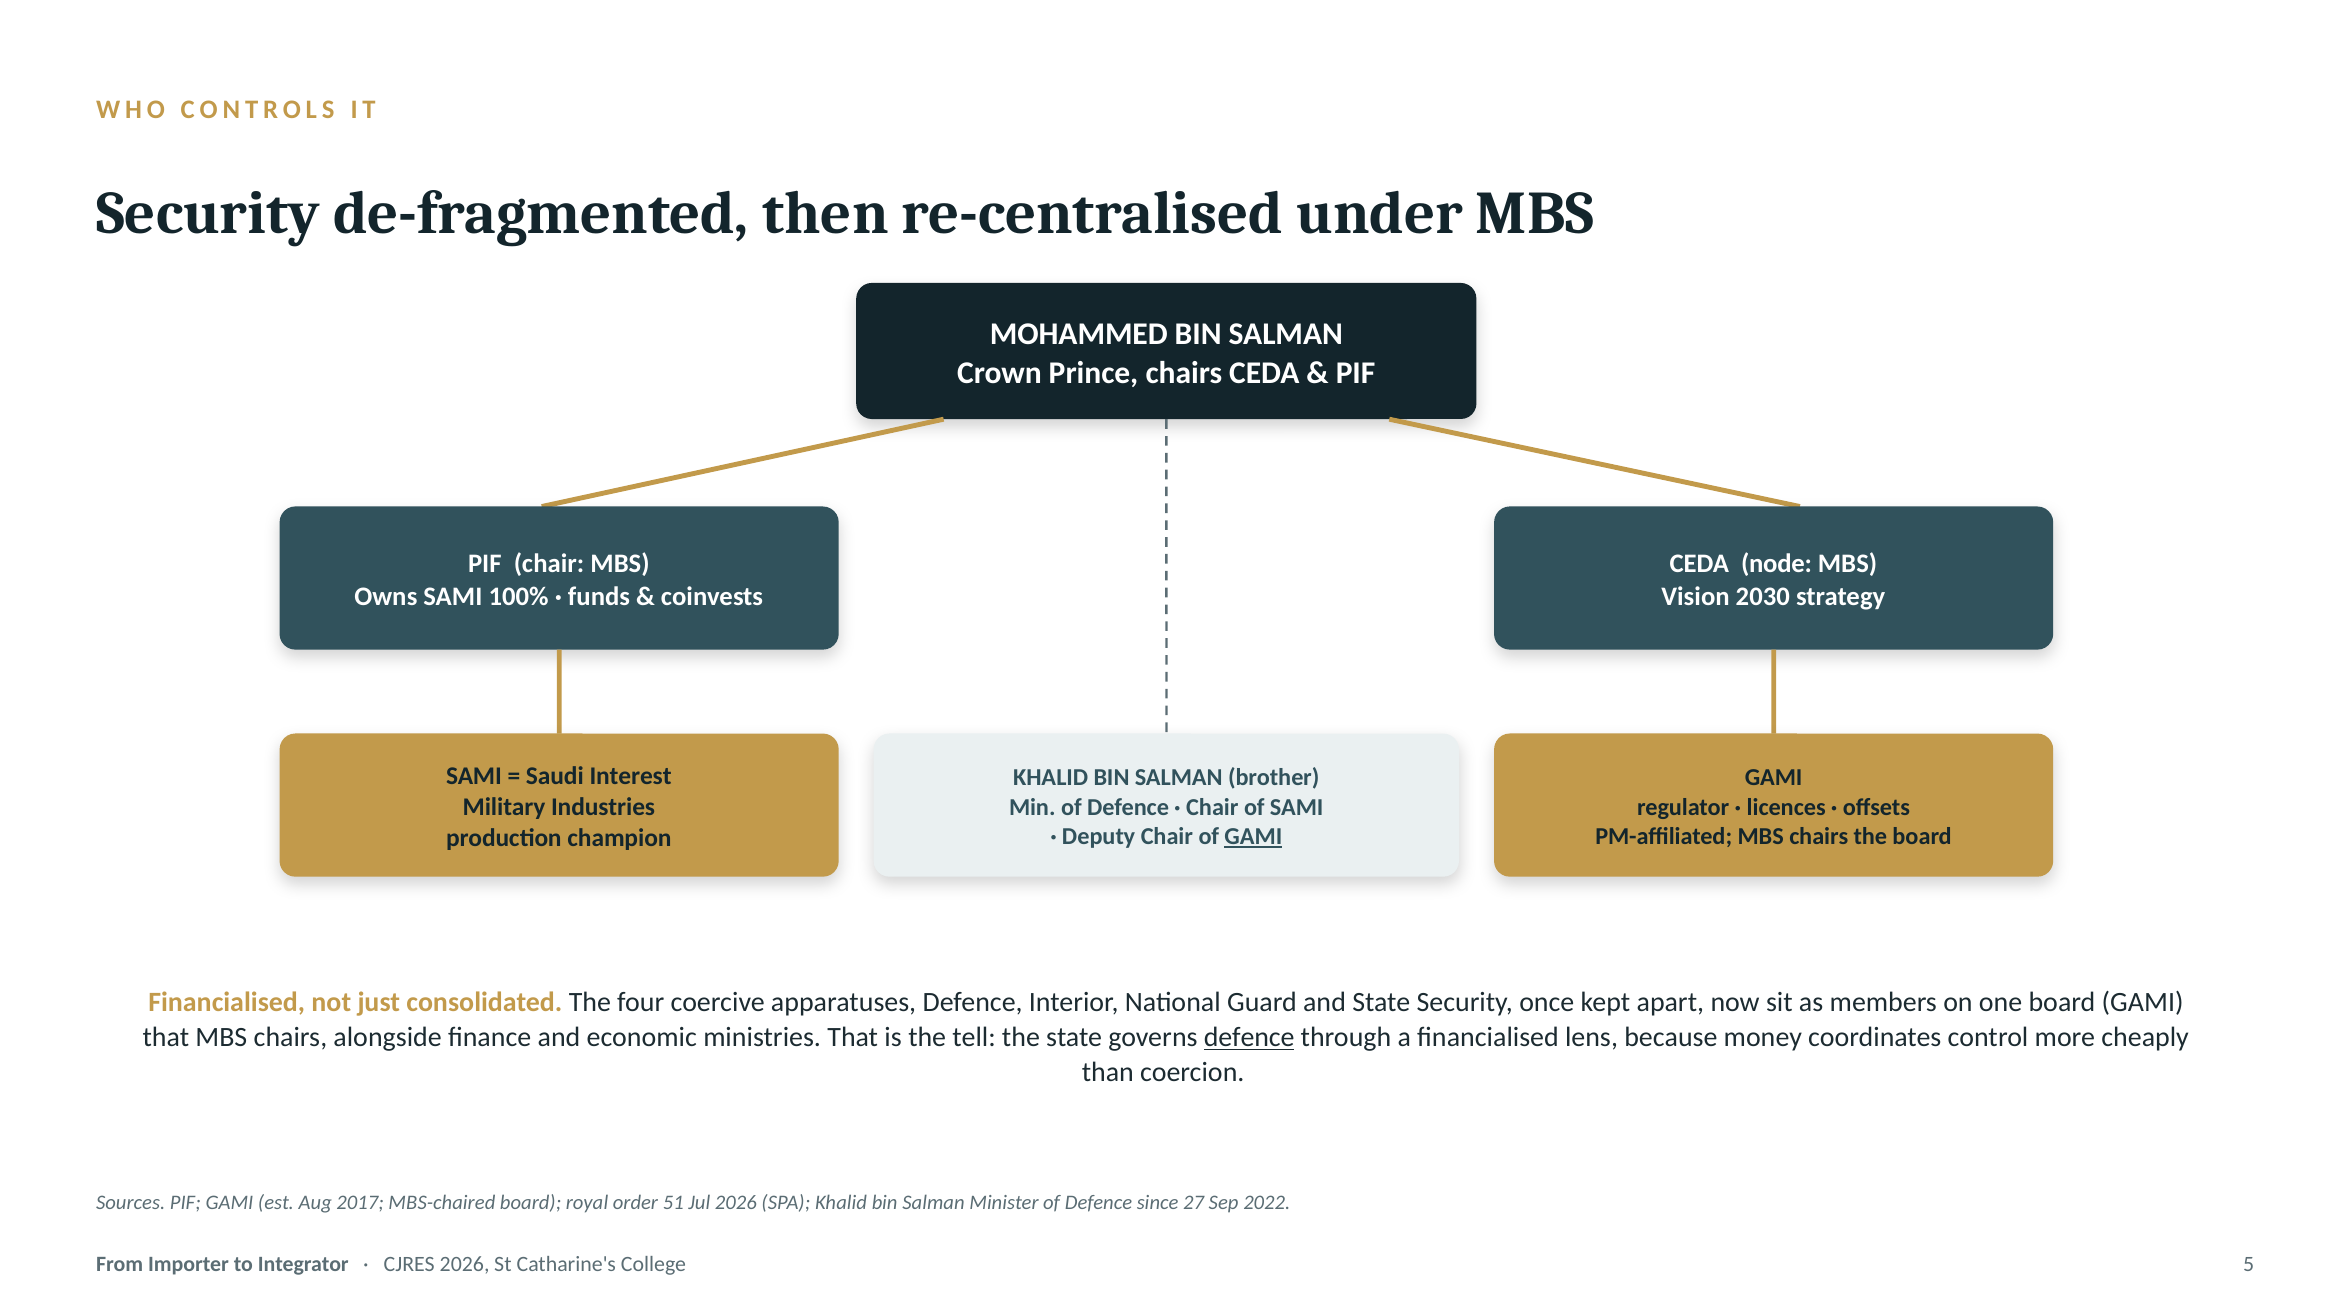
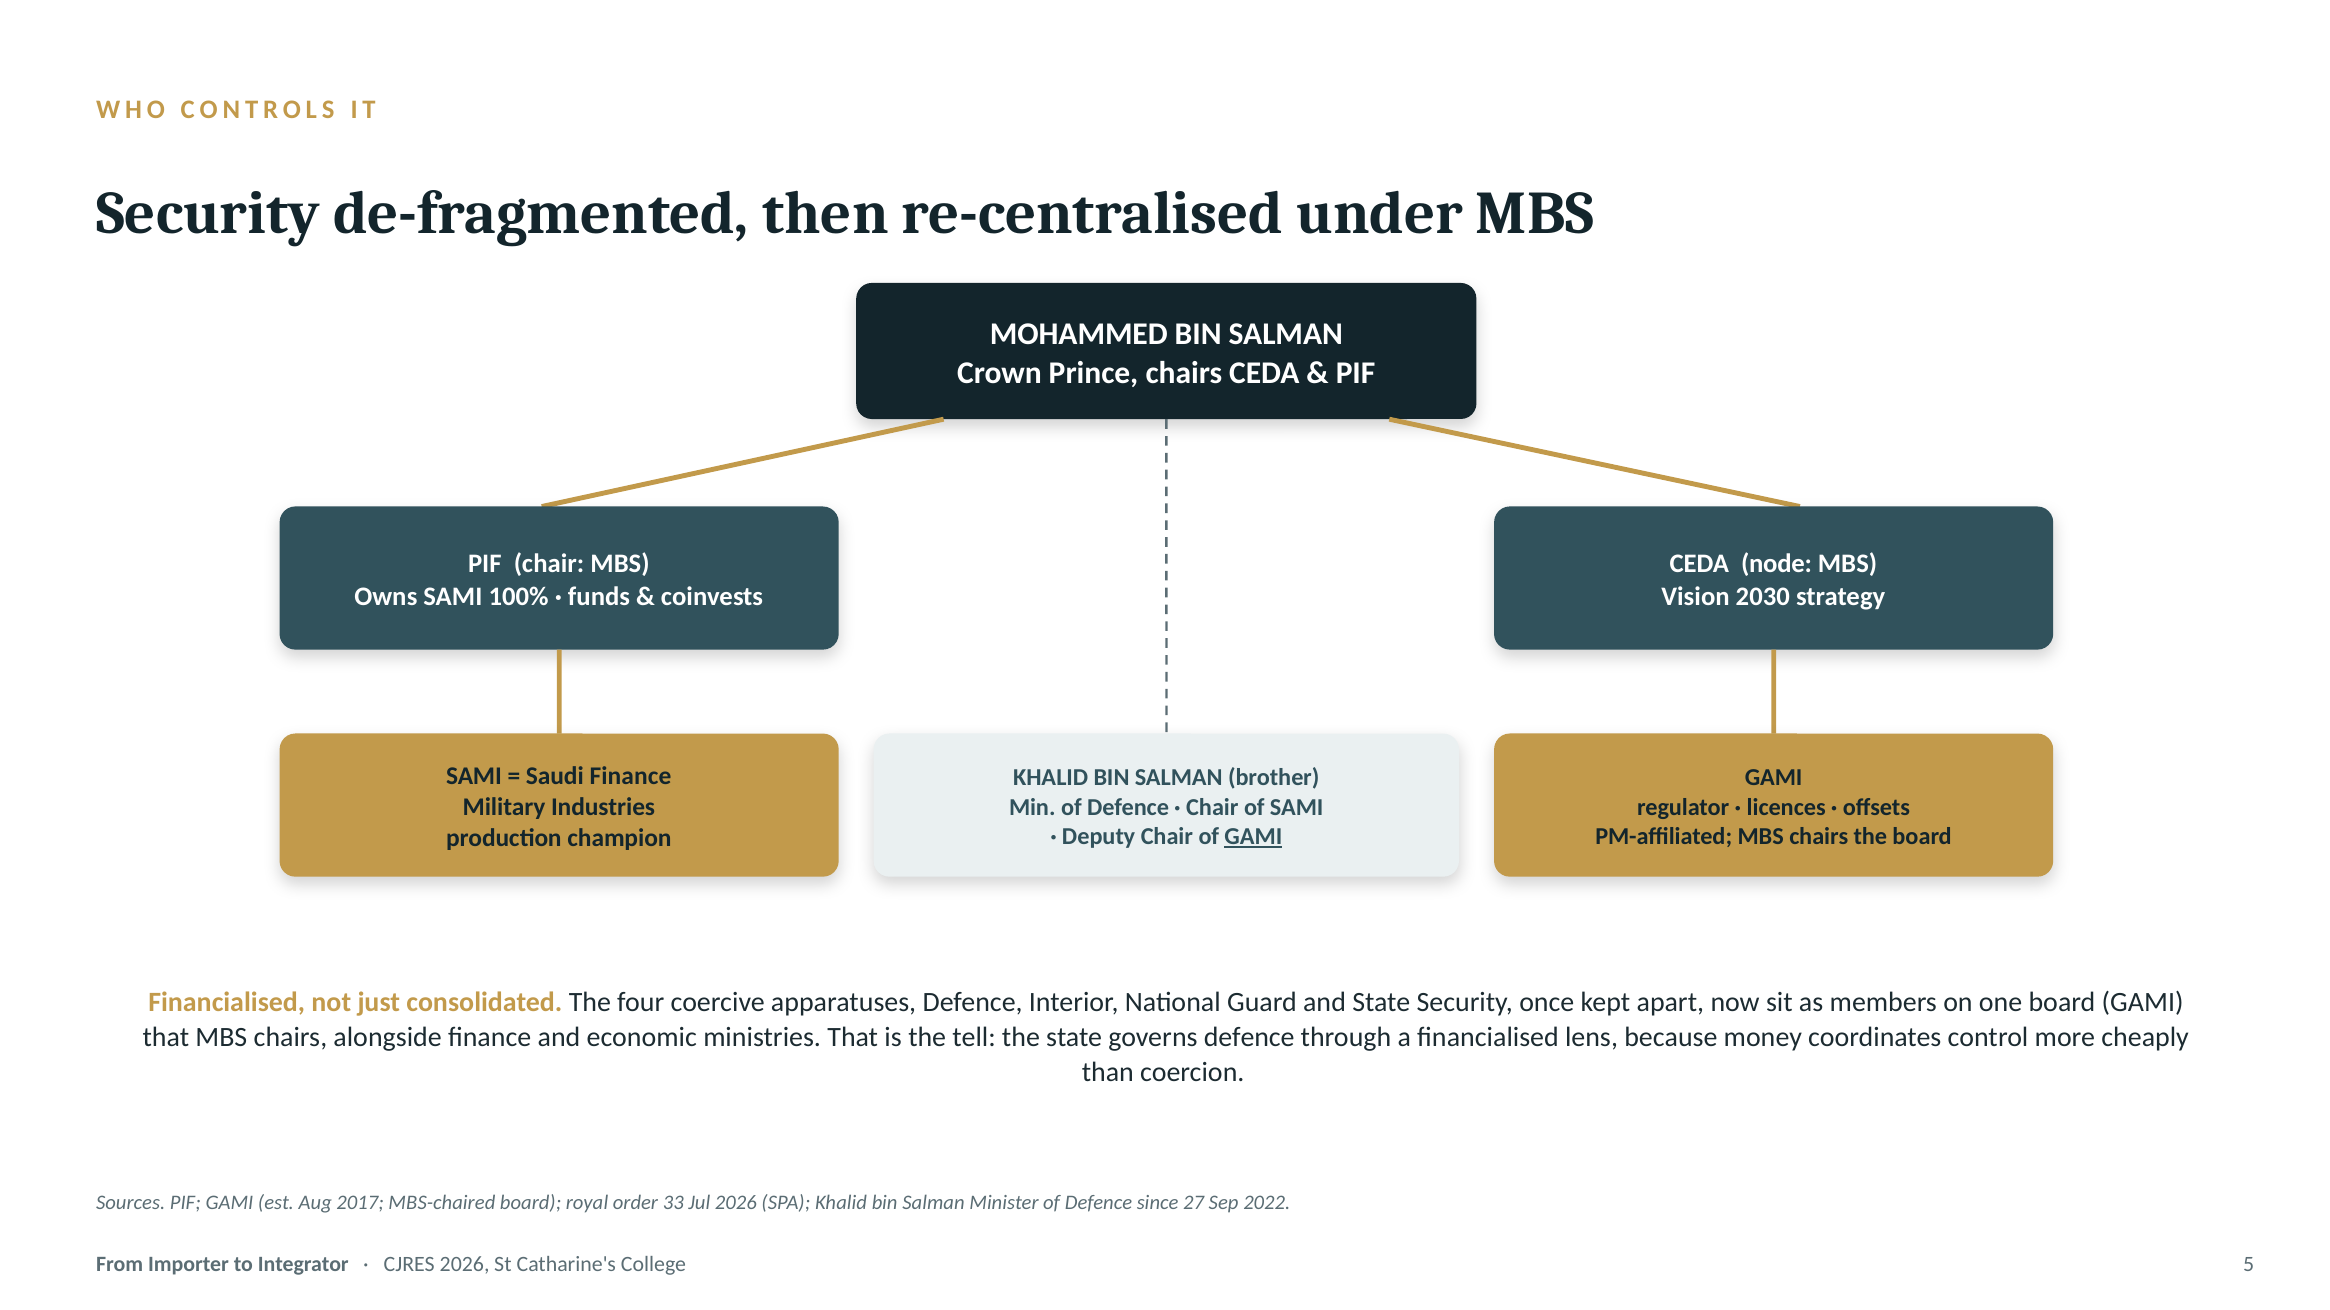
Saudi Interest: Interest -> Finance
defence at (1249, 1038) underline: present -> none
51: 51 -> 33
